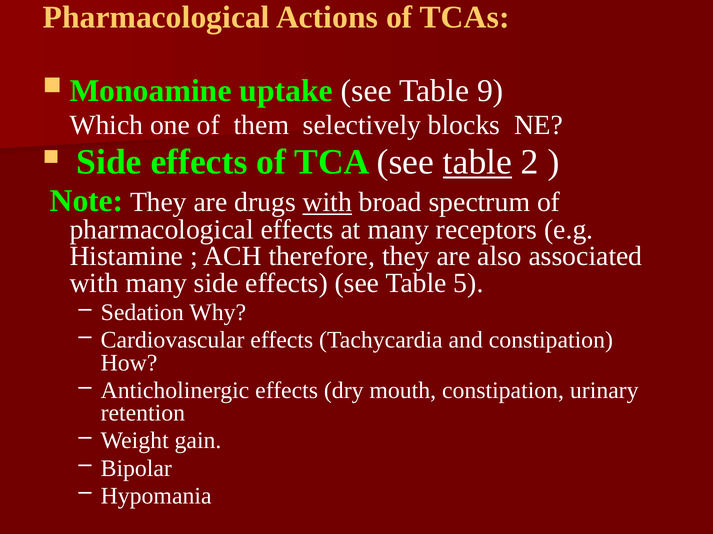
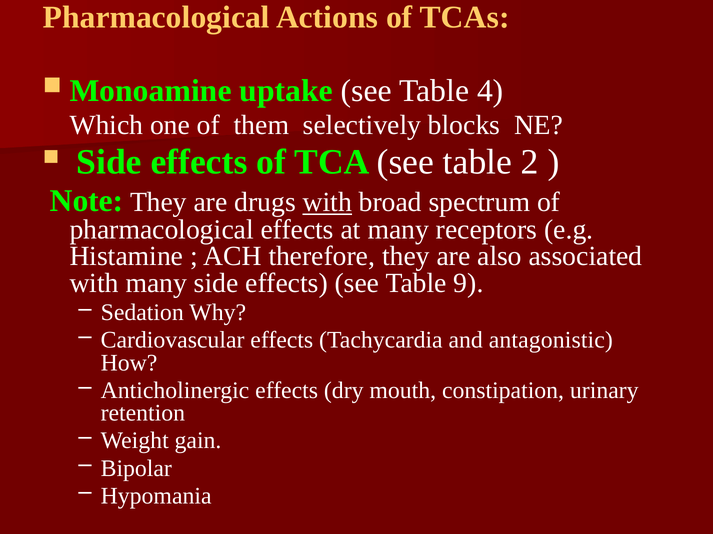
9: 9 -> 4
table at (477, 162) underline: present -> none
5: 5 -> 9
and constipation: constipation -> antagonistic
